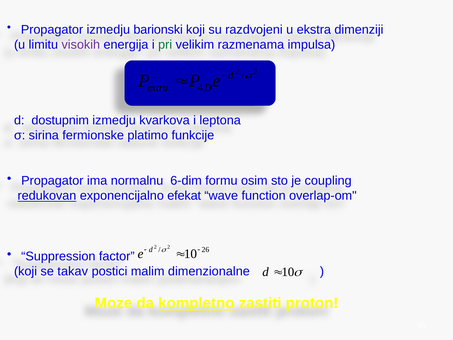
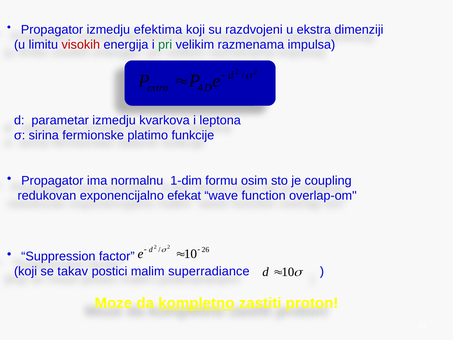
barionski: barionski -> efektima
visokih colour: purple -> red
dostupnim: dostupnim -> parametar
6-dim: 6-dim -> 1-dim
redukovan underline: present -> none
dimenzionalne: dimenzionalne -> superradiance
